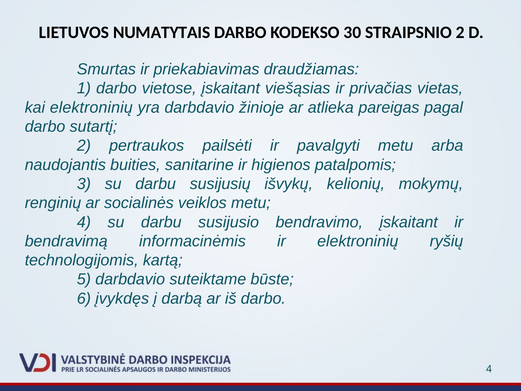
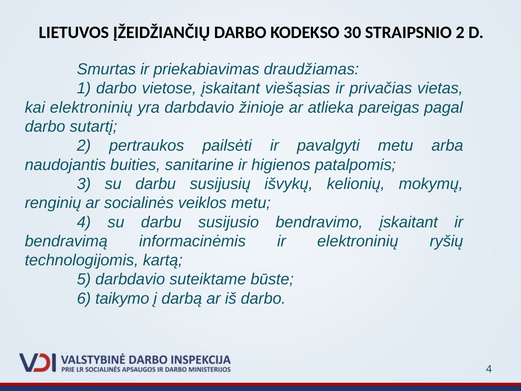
NUMATYTAIS: NUMATYTAIS -> ĮŽEIDŽIANČIŲ
įvykdęs: įvykdęs -> taikymo
